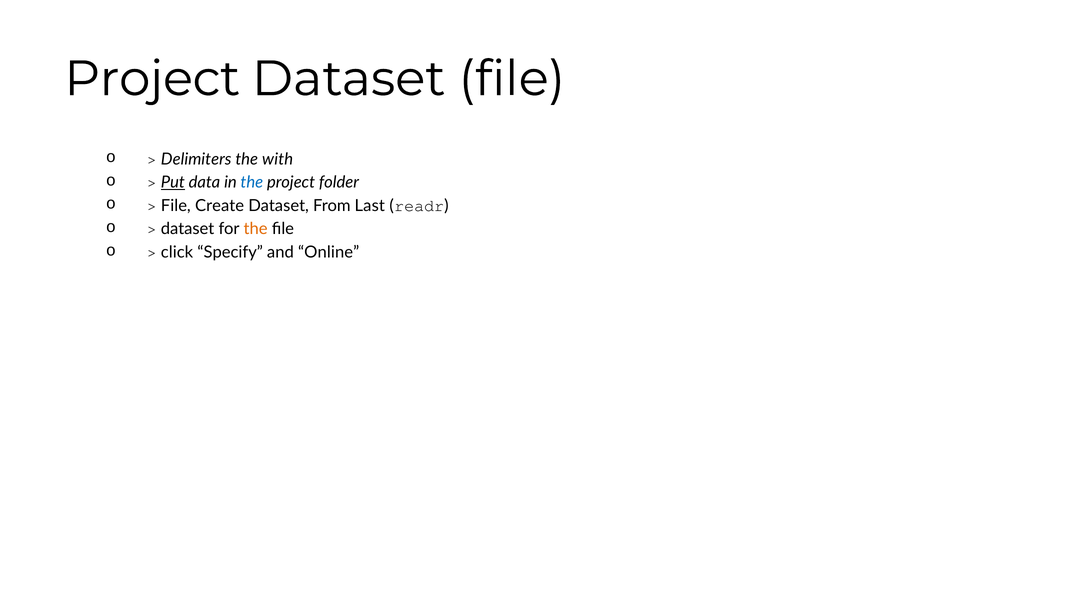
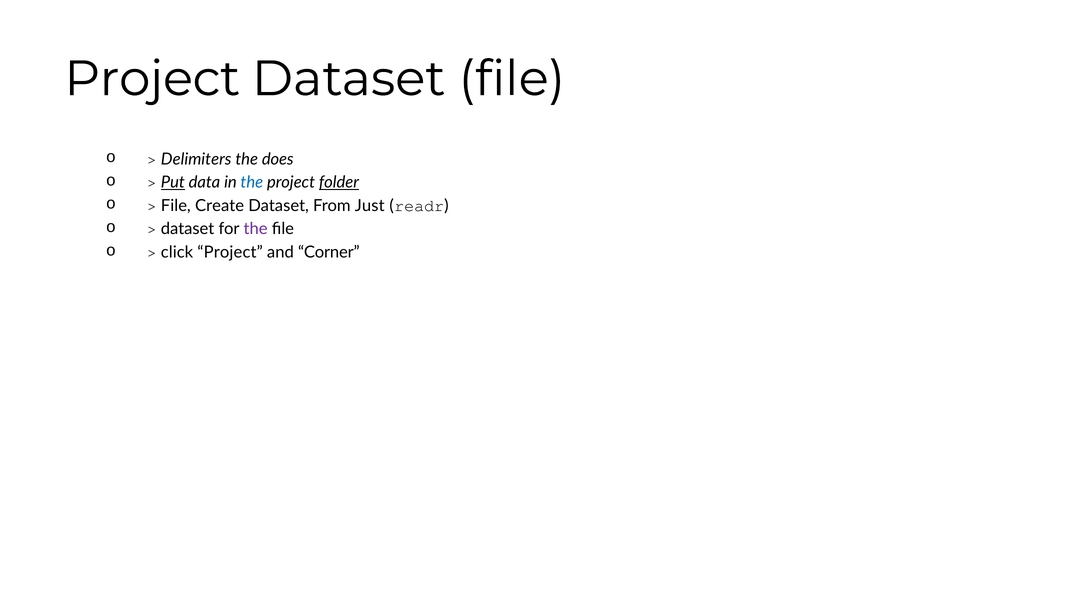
with: with -> does
folder underline: none -> present
Last: Last -> Just
the at (256, 229) colour: orange -> purple
click Specify: Specify -> Project
Online: Online -> Corner
